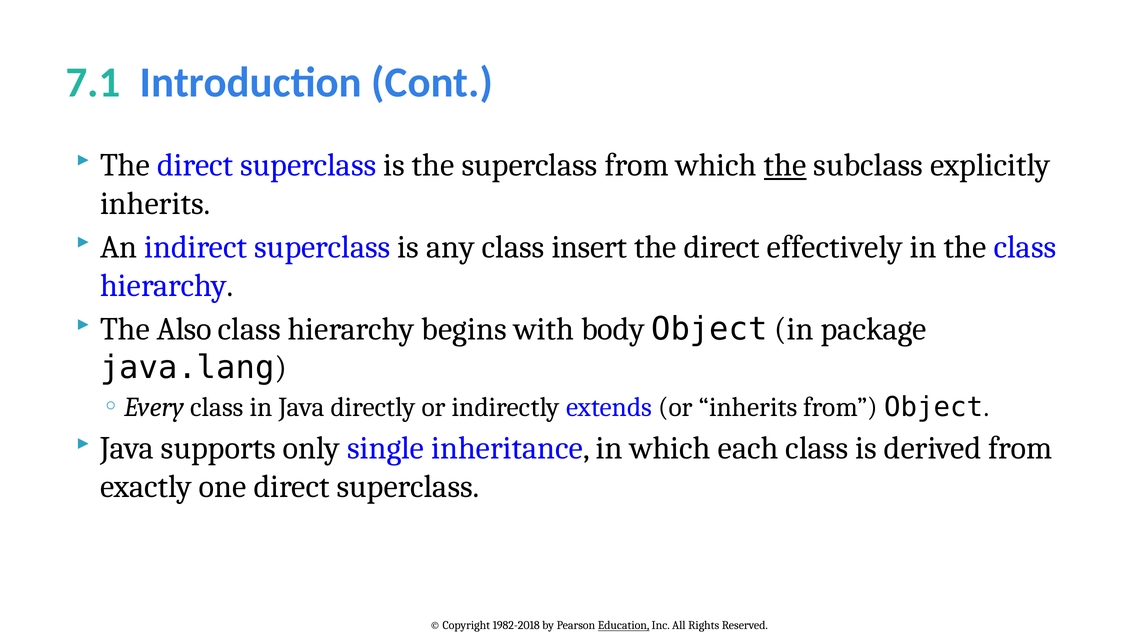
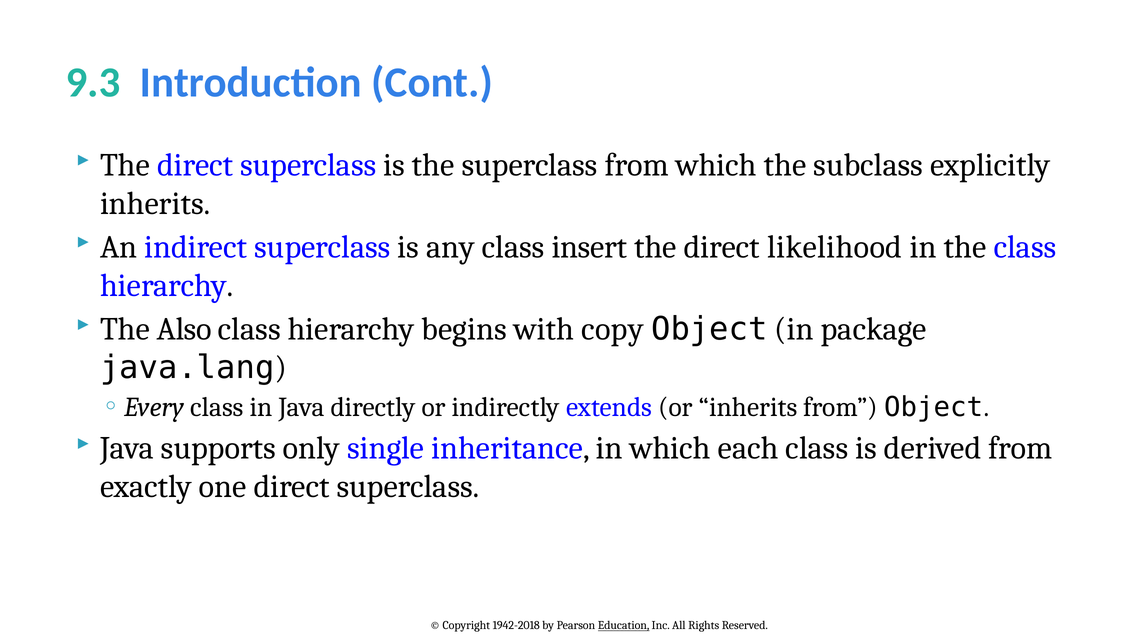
7.1: 7.1 -> 9.3
the at (785, 165) underline: present -> none
effectively: effectively -> likelihood
body: body -> copy
1982-2018: 1982-2018 -> 1942-2018
